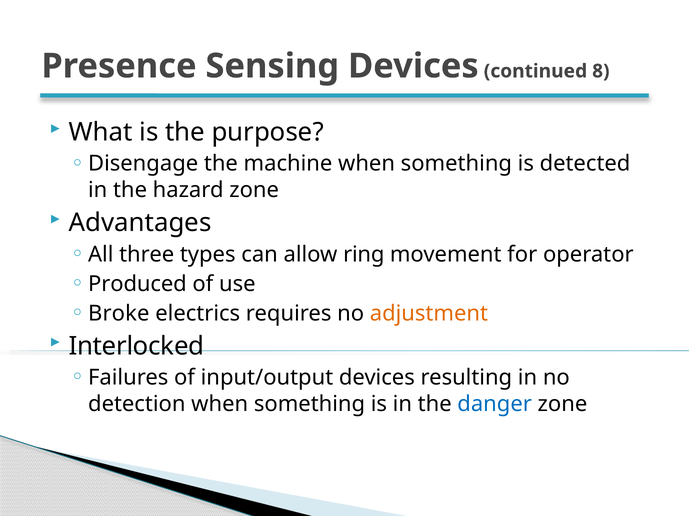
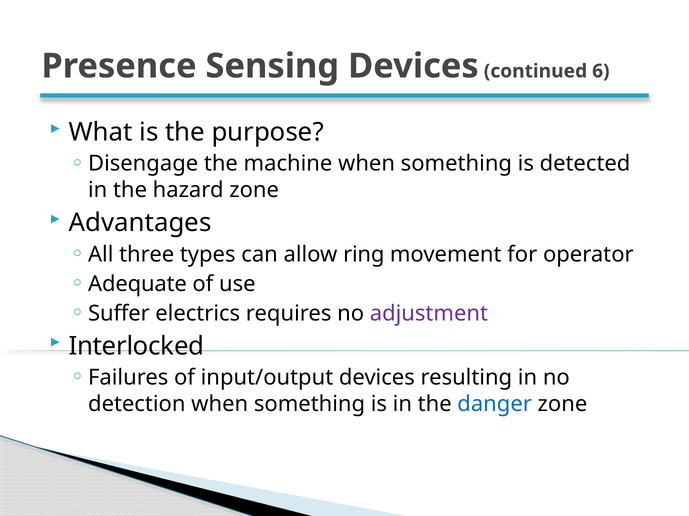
8: 8 -> 6
Produced: Produced -> Adequate
Broke: Broke -> Suffer
adjustment colour: orange -> purple
